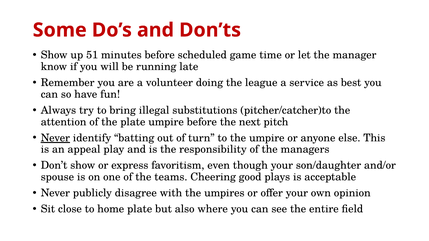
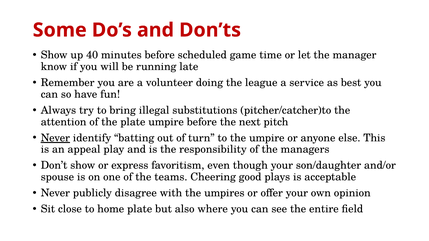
51: 51 -> 40
